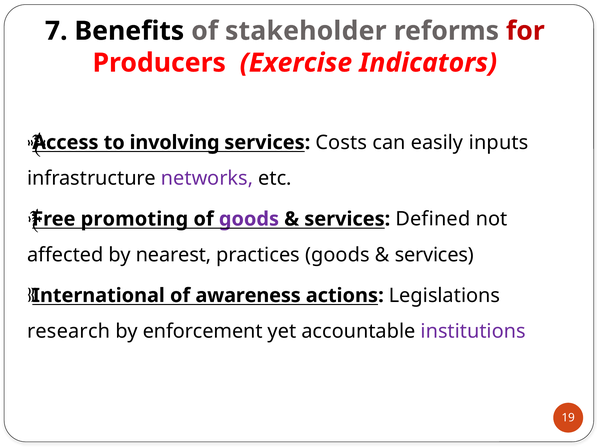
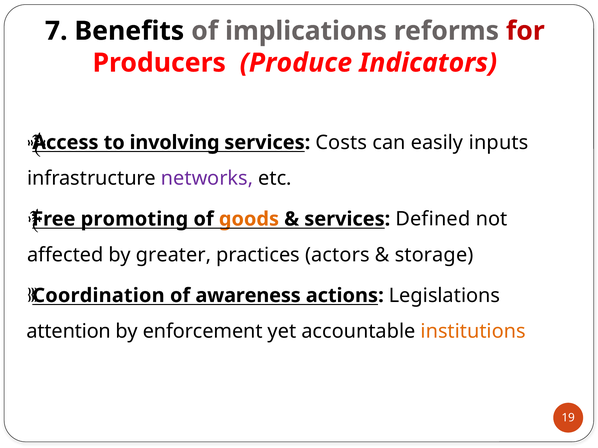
stakeholder: stakeholder -> implications
Exercise: Exercise -> Produce
goods at (249, 219) colour: purple -> orange
nearest: nearest -> greater
practices goods: goods -> actors
services at (434, 255): services -> storage
International: International -> Coordination
research: research -> attention
institutions colour: purple -> orange
